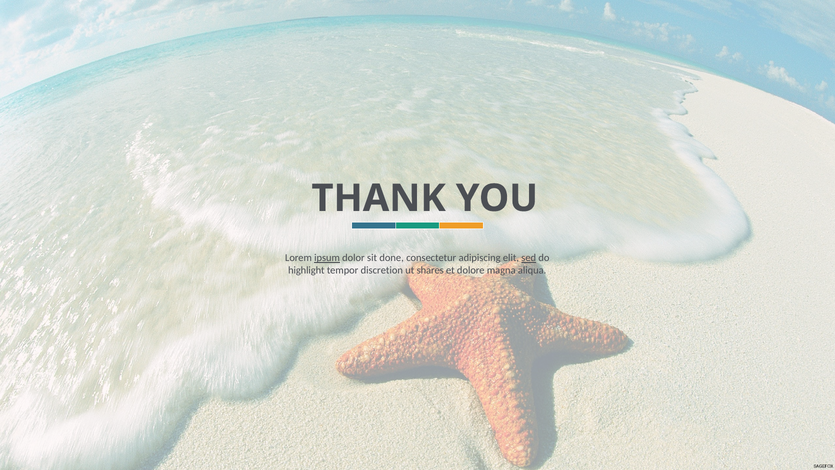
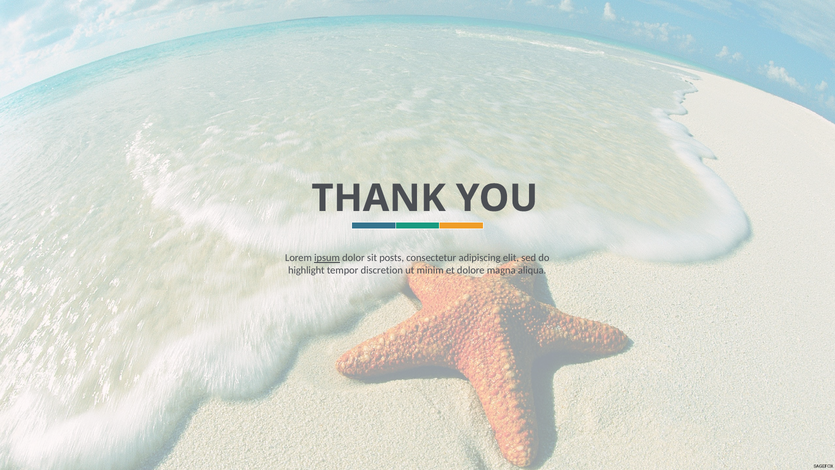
done: done -> posts
sed underline: present -> none
shares: shares -> minim
